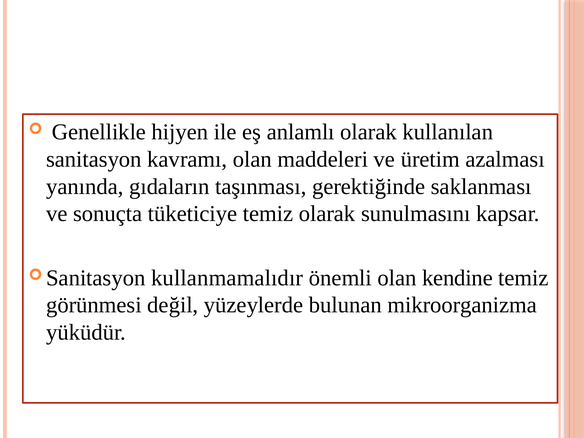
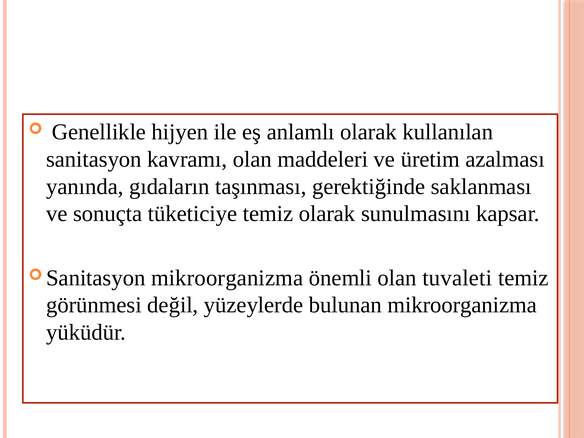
kullanmamalıdır at (227, 278): kullanmamalıdır -> mikroorganizma
kendine: kendine -> tuvaleti
